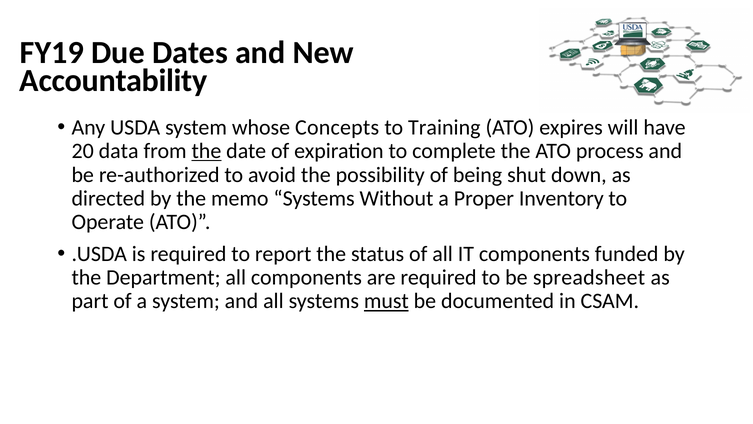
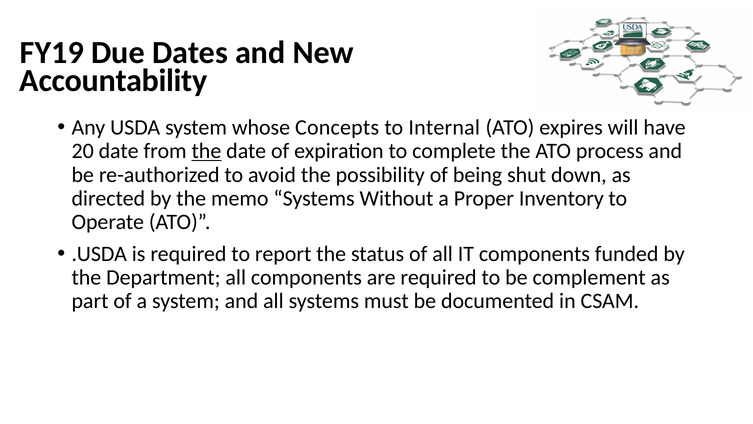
Training: Training -> Internal
20 data: data -> date
spreadsheet: spreadsheet -> complement
must underline: present -> none
